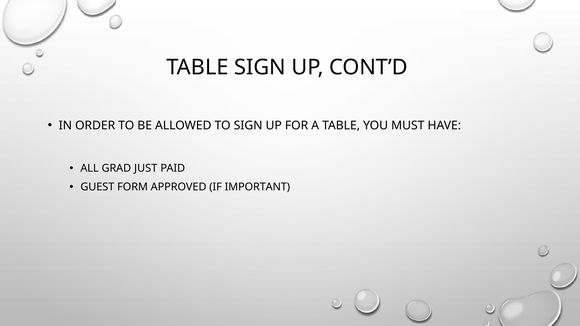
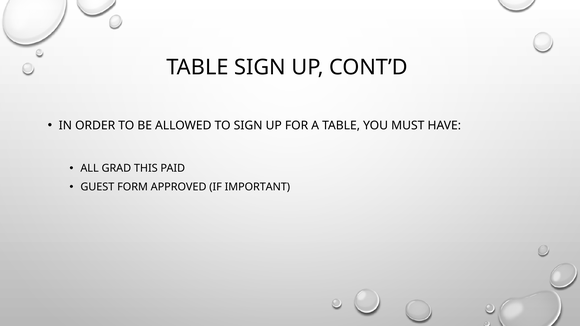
JUST: JUST -> THIS
